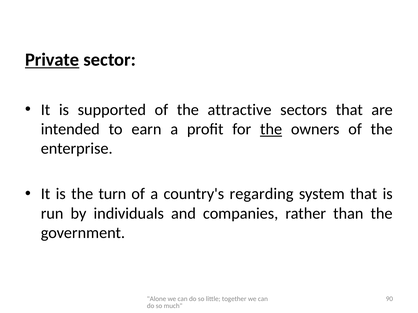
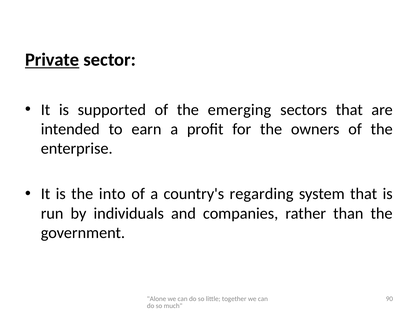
attractive: attractive -> emerging
the at (271, 129) underline: present -> none
turn: turn -> into
